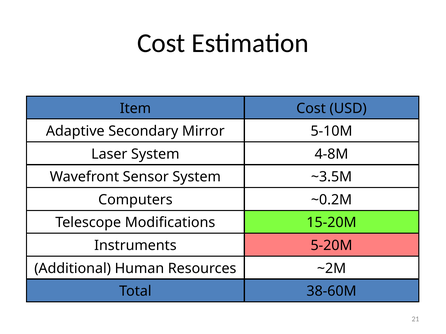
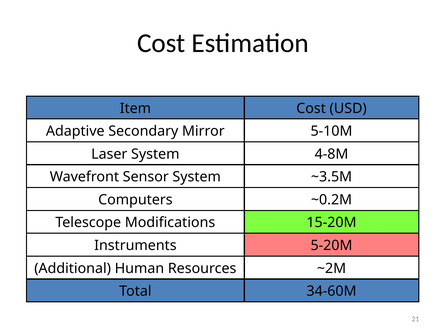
38-60M: 38-60M -> 34-60M
